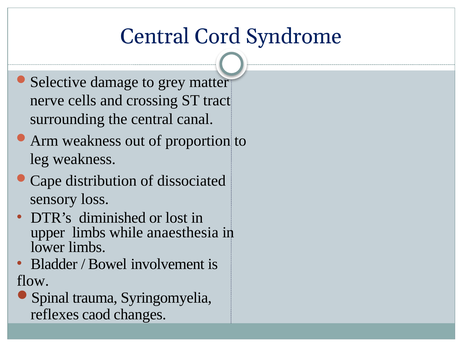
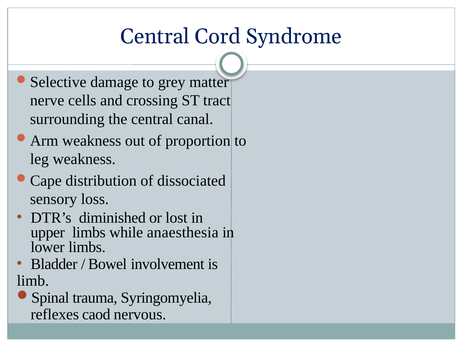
flow: flow -> limb
changes: changes -> nervous
